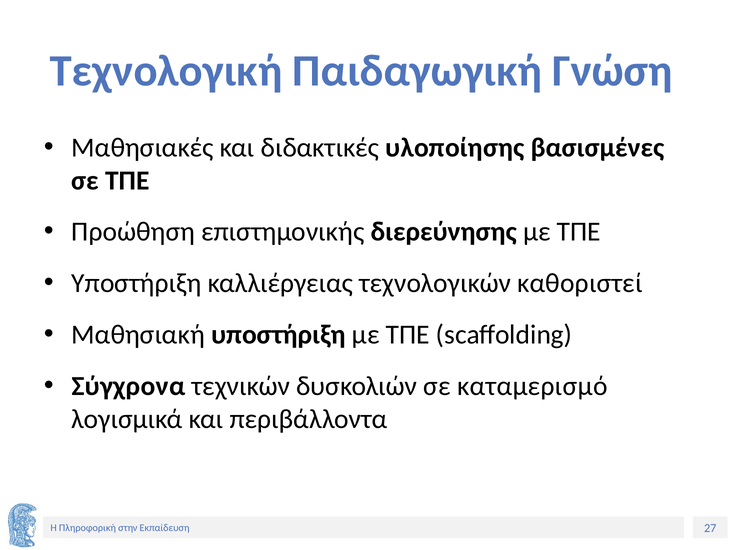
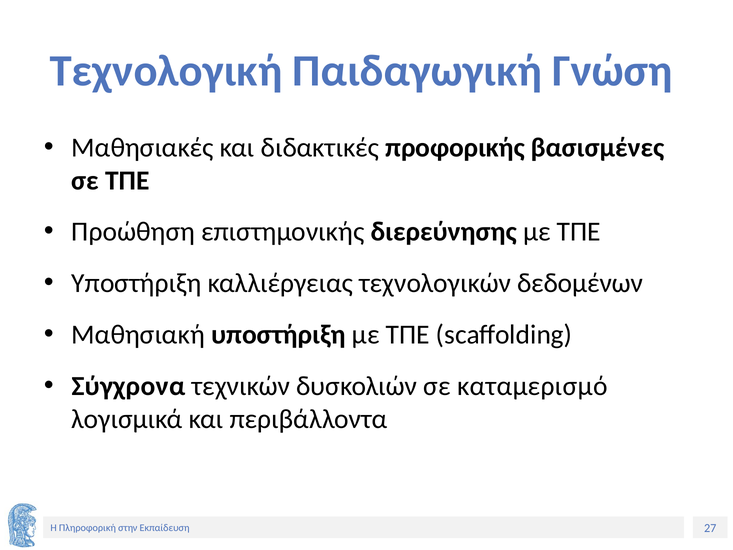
υλοποίησης: υλοποίησης -> προφορικής
καθοριστεί: καθοριστεί -> δεδομένων
